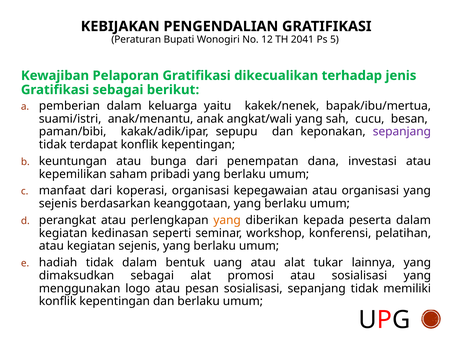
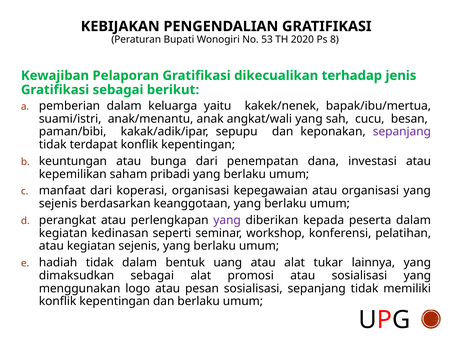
12: 12 -> 53
2041: 2041 -> 2020
5: 5 -> 8
yang at (227, 220) colour: orange -> purple
